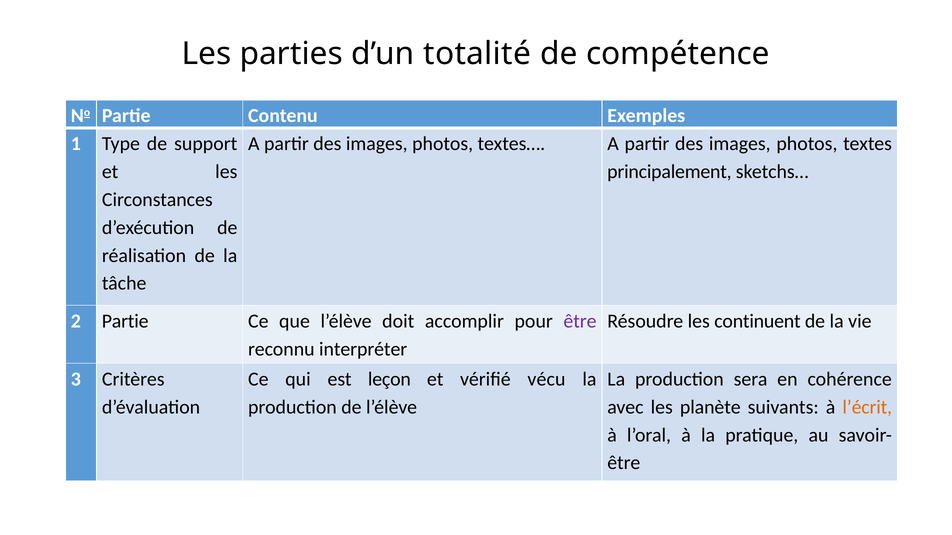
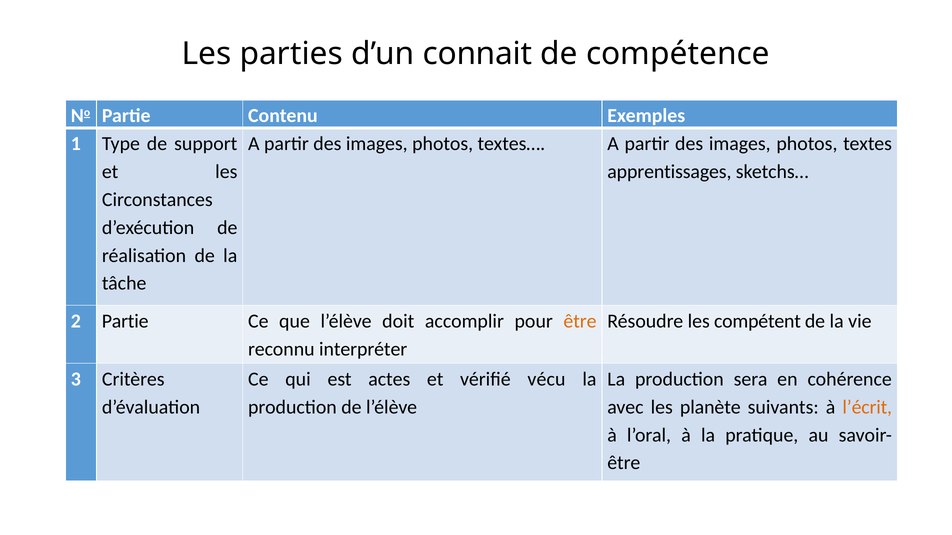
totalité: totalité -> connait
principalement: principalement -> apprentissages
être at (580, 322) colour: purple -> orange
continuent: continuent -> compétent
leçon: leçon -> actes
